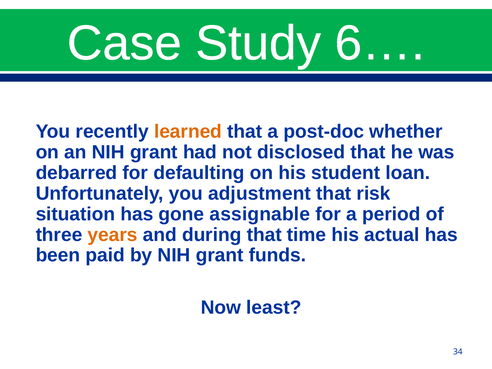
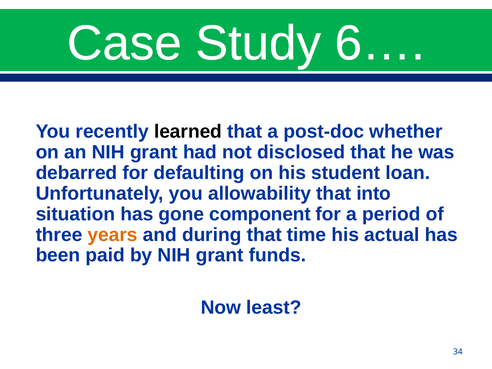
learned colour: orange -> black
adjustment: adjustment -> allowability
risk: risk -> into
assignable: assignable -> component
